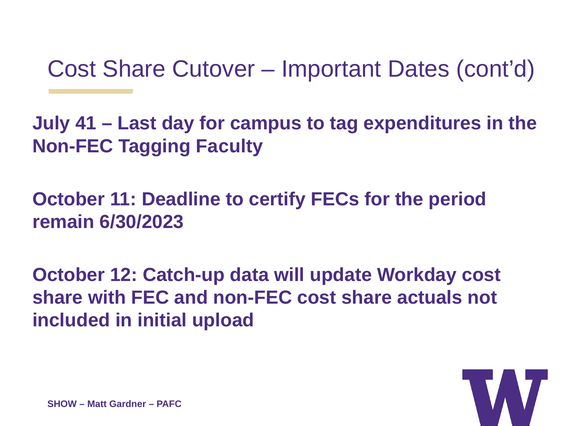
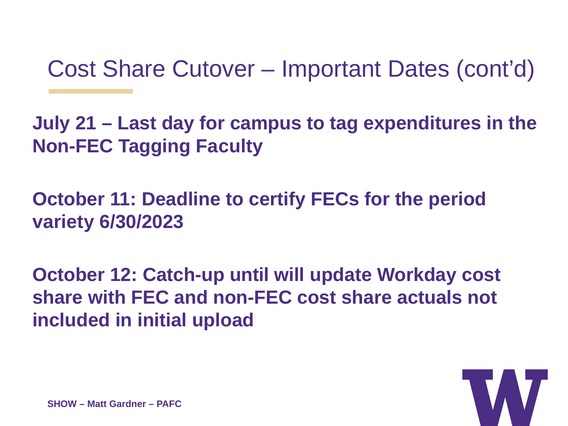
41: 41 -> 21
remain: remain -> variety
data: data -> until
